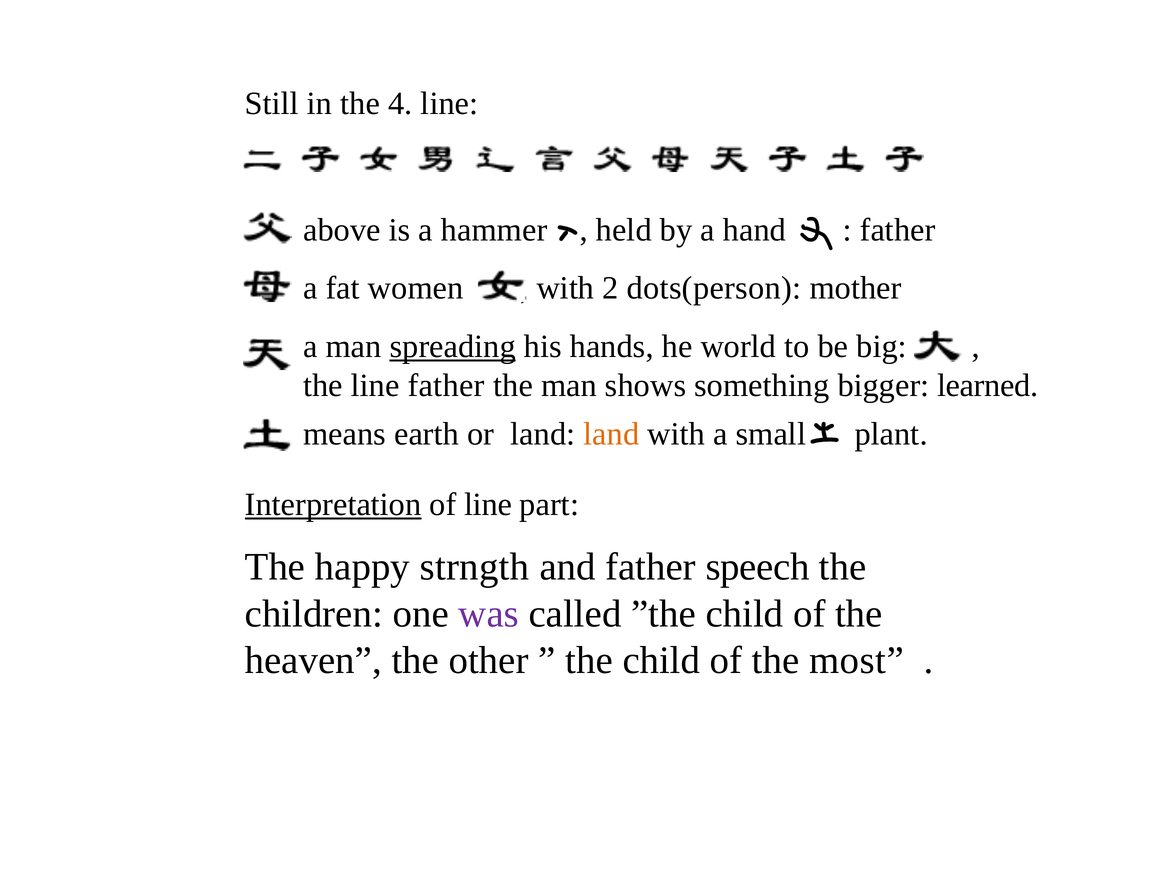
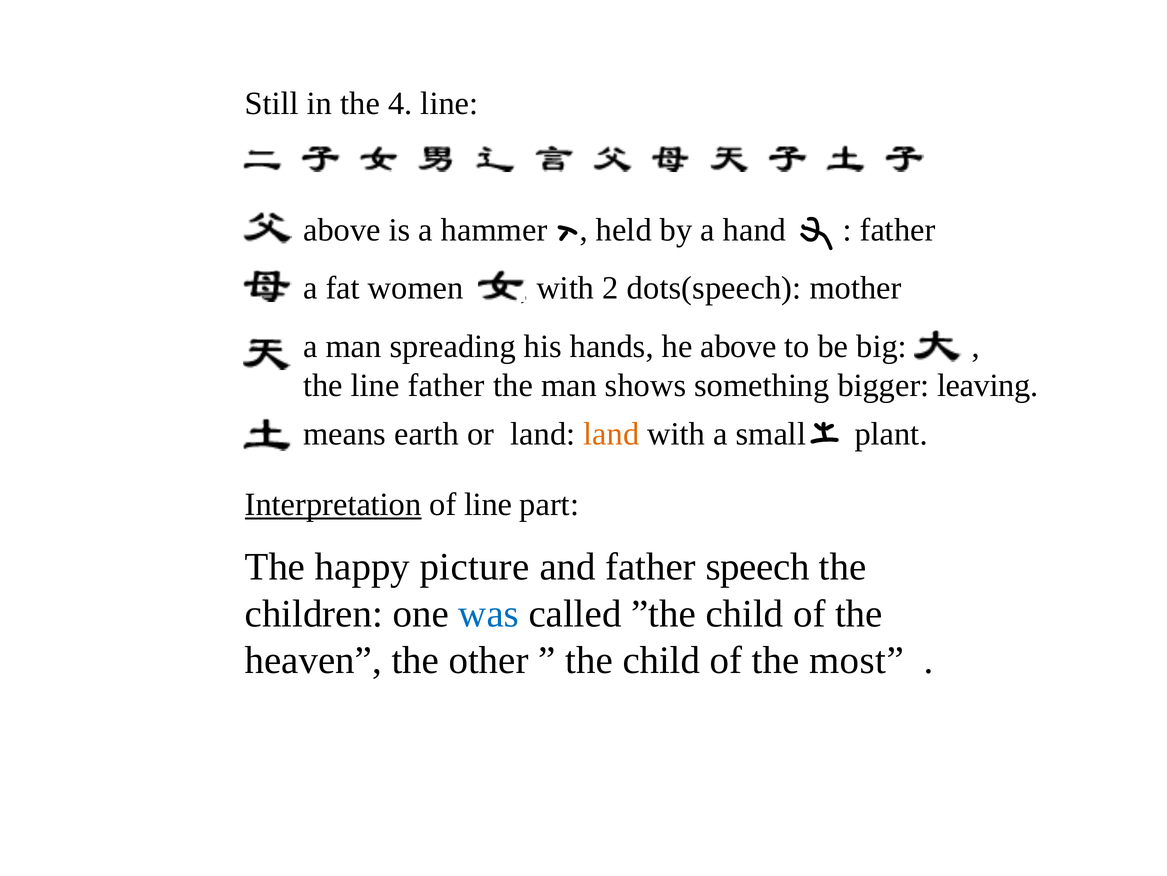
dots(person: dots(person -> dots(speech
spreading underline: present -> none
he world: world -> above
learned: learned -> leaving
strngth: strngth -> picture
was colour: purple -> blue
